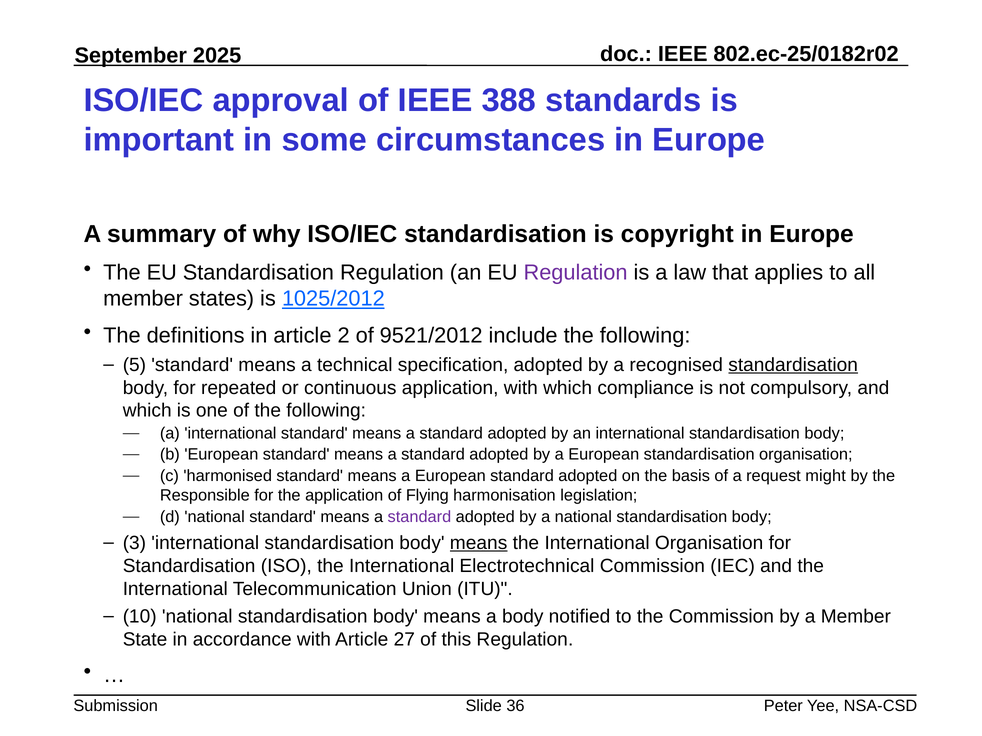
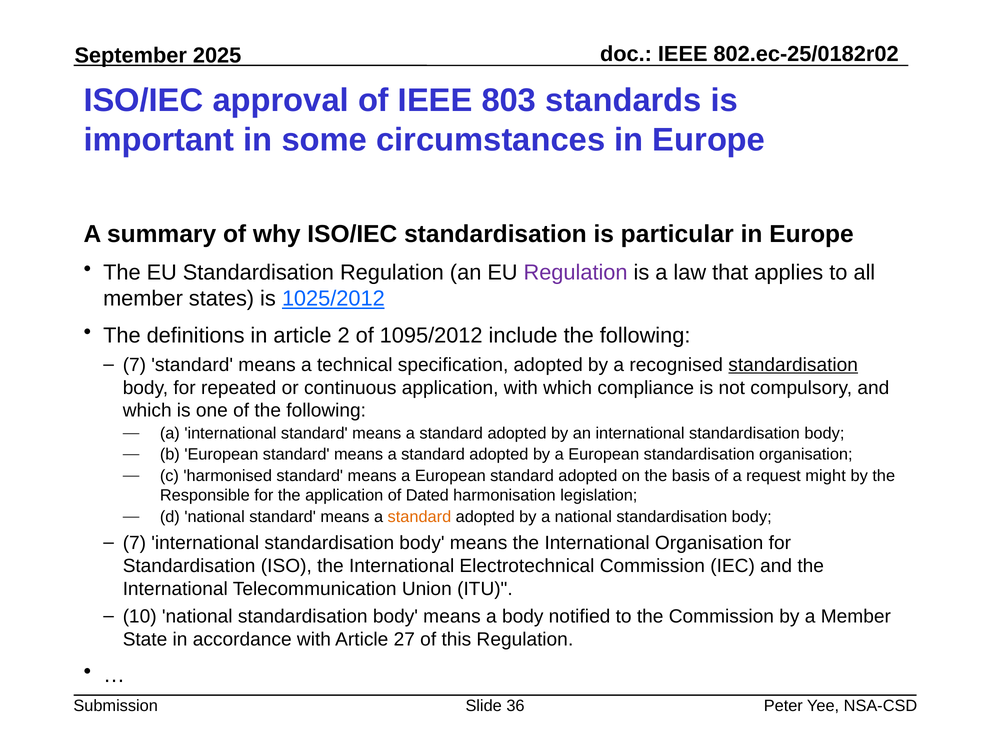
388: 388 -> 803
copyright: copyright -> particular
9521/2012: 9521/2012 -> 1095/2012
5 at (134, 365): 5 -> 7
Flying: Flying -> Dated
standard at (419, 517) colour: purple -> orange
3 at (134, 543): 3 -> 7
means at (479, 543) underline: present -> none
